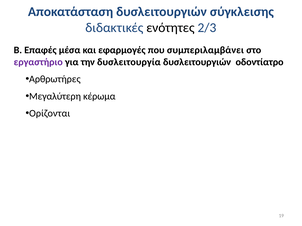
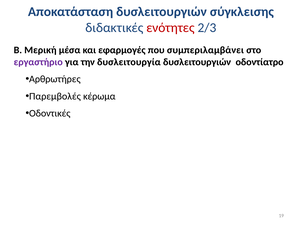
ενότητες colour: black -> red
Επαφές: Επαφές -> Μερική
Μεγαλύτερη: Μεγαλύτερη -> Παρεμβολές
Ορίζονται: Ορίζονται -> Οδοντικές
